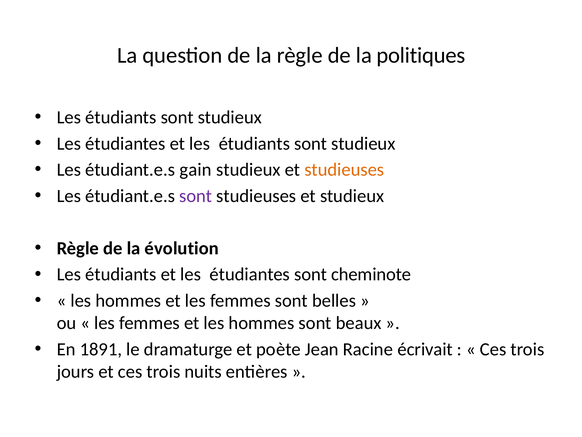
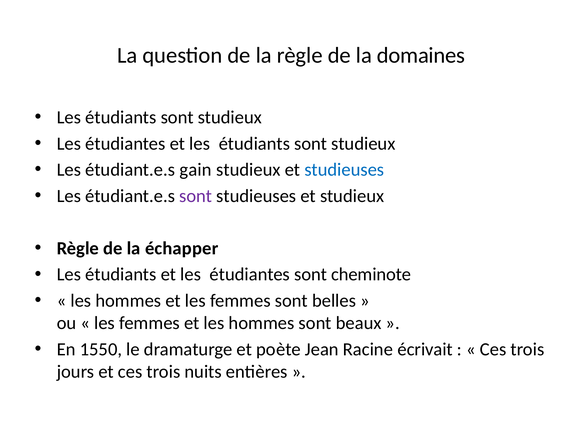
politiques: politiques -> domaines
studieuses at (344, 170) colour: orange -> blue
évolution: évolution -> échapper
1891: 1891 -> 1550
